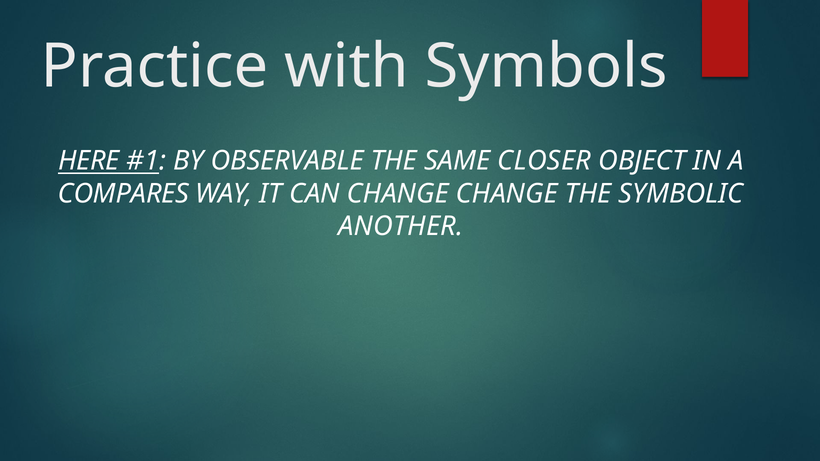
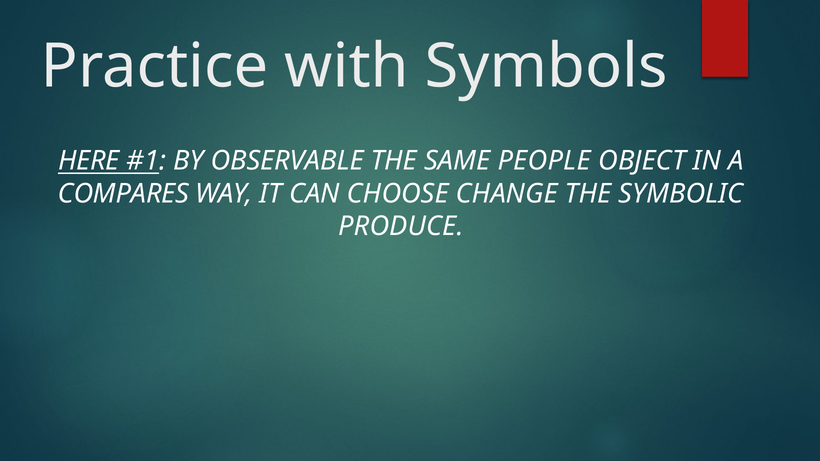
CLOSER: CLOSER -> PEOPLE
CAN CHANGE: CHANGE -> CHOOSE
ANOTHER: ANOTHER -> PRODUCE
